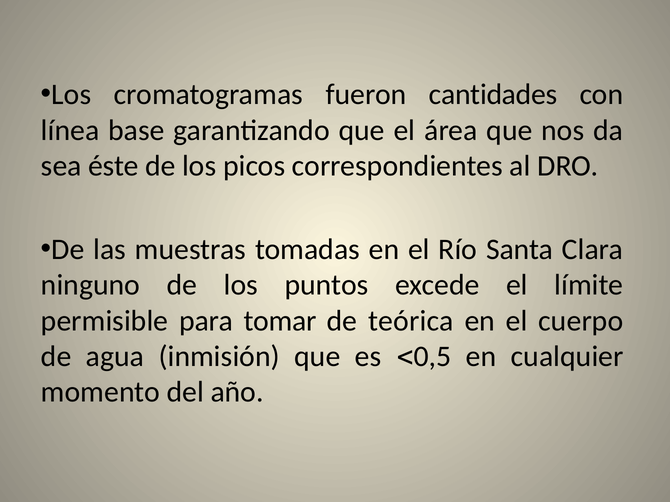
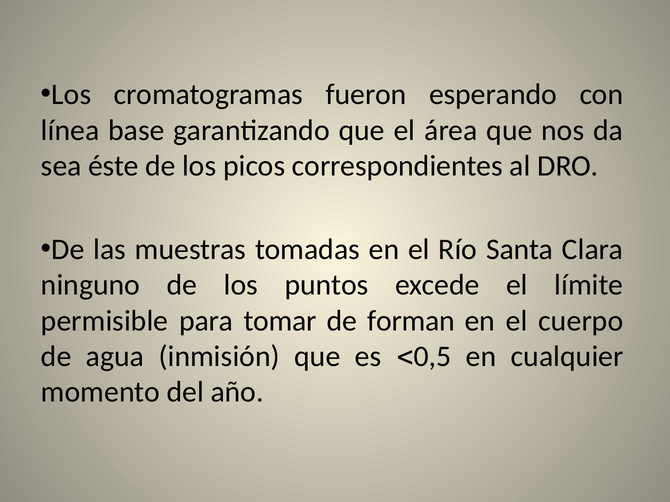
cantidades: cantidades -> esperando
teórica: teórica -> forman
